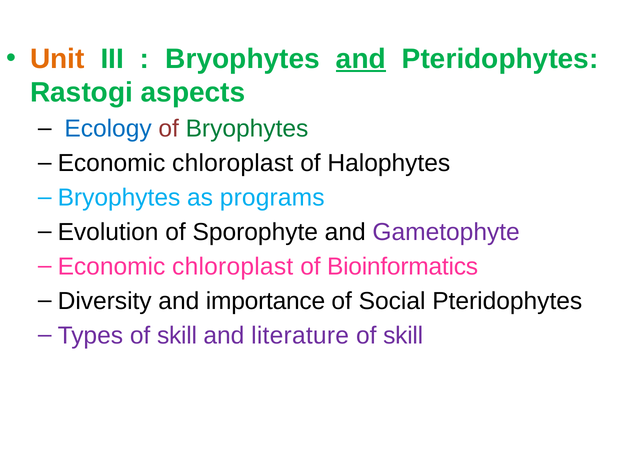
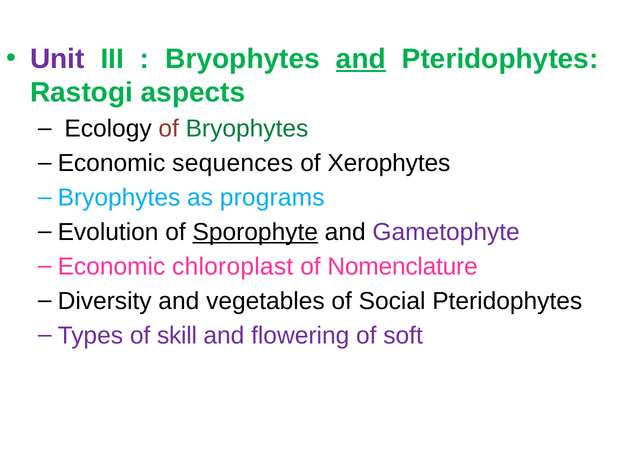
Unit colour: orange -> purple
Ecology colour: blue -> black
chloroplast at (233, 163): chloroplast -> sequences
Halophytes: Halophytes -> Xerophytes
Sporophyte underline: none -> present
Bioinformatics: Bioinformatics -> Nomenclature
importance: importance -> vegetables
literature: literature -> flowering
skill at (403, 335): skill -> soft
